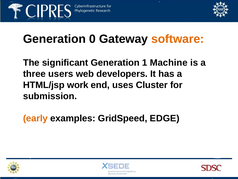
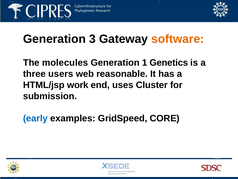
0: 0 -> 3
significant: significant -> molecules
Machine: Machine -> Genetics
developers: developers -> reasonable
early colour: orange -> blue
EDGE: EDGE -> CORE
